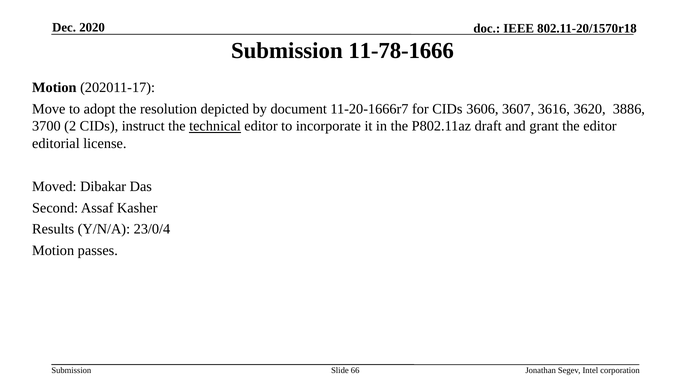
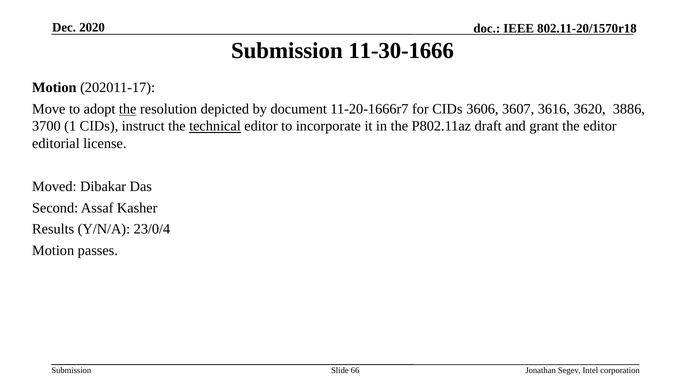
11-78-1666: 11-78-1666 -> 11-30-1666
the at (128, 109) underline: none -> present
2: 2 -> 1
